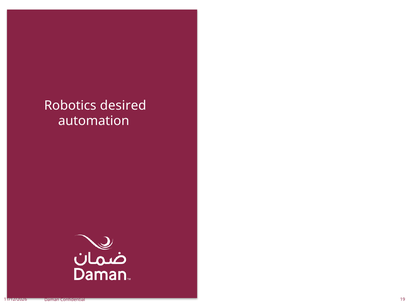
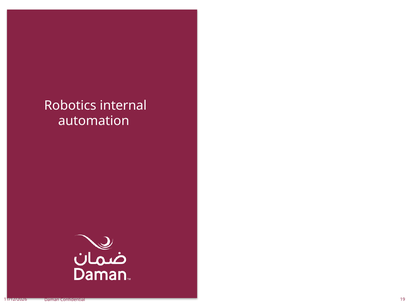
desired: desired -> internal
